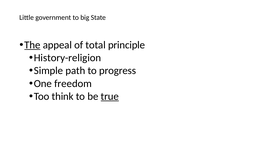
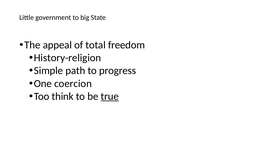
The underline: present -> none
principle: principle -> freedom
freedom: freedom -> coercion
